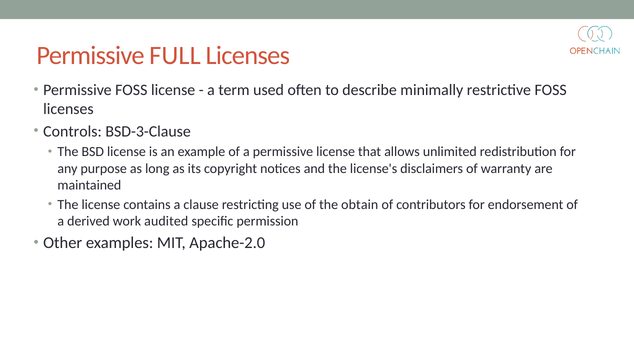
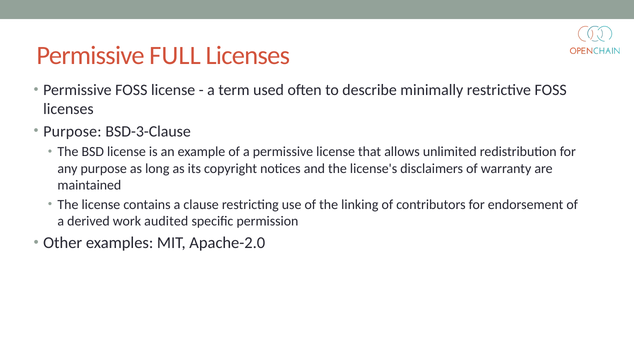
Controls at (72, 131): Controls -> Purpose
obtain: obtain -> linking
